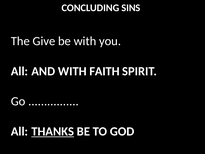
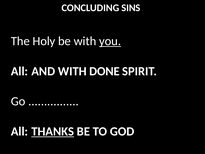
Give: Give -> Holy
you underline: none -> present
FAITH: FAITH -> DONE
